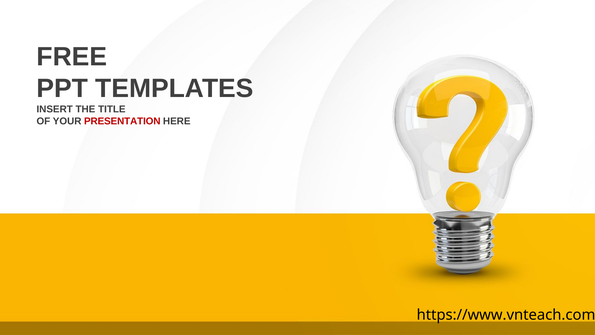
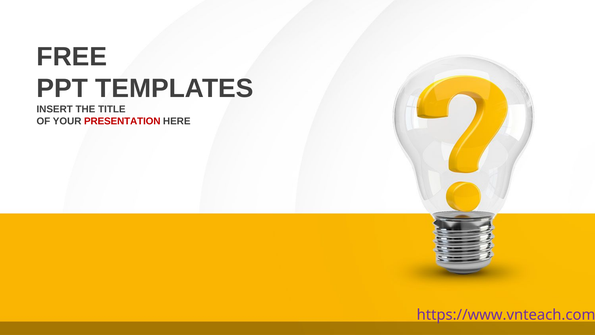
https://www.vnteach.com colour: black -> purple
